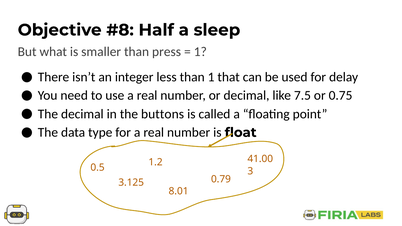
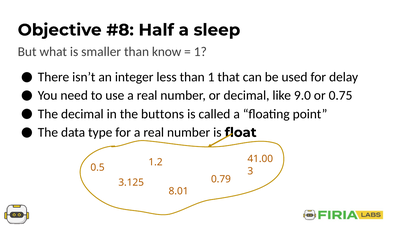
press: press -> know
7.5: 7.5 -> 9.0
